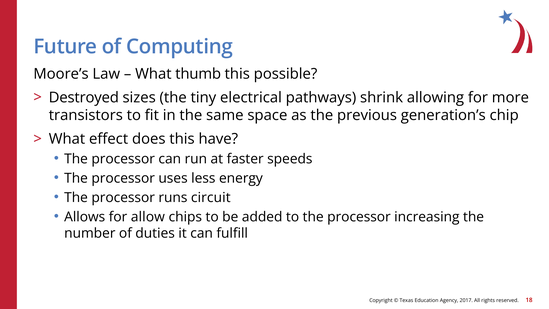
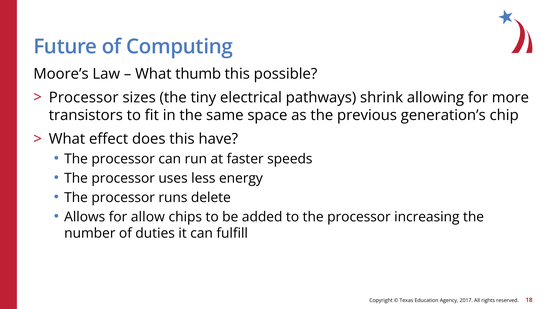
Destroyed at (84, 97): Destroyed -> Processor
circuit: circuit -> delete
